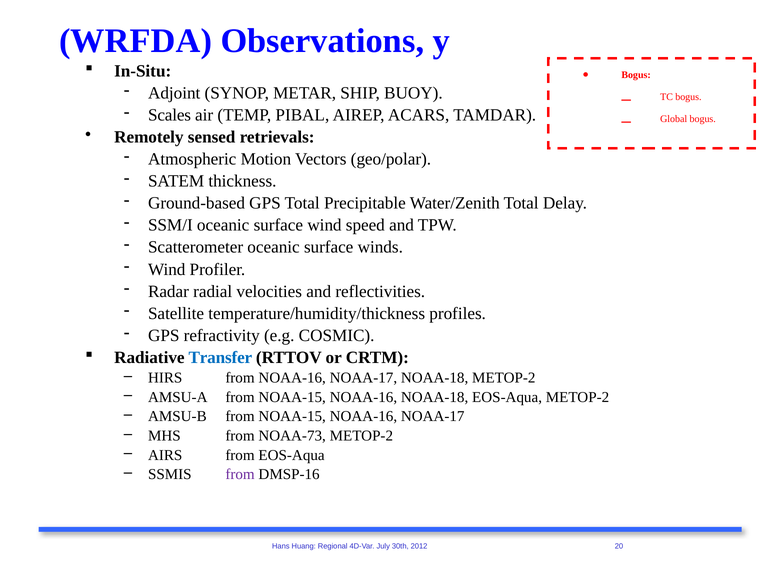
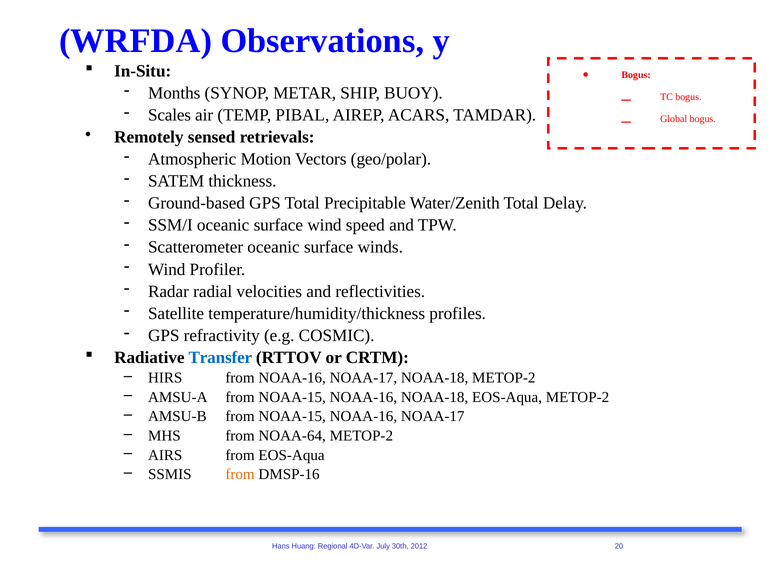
Adjoint: Adjoint -> Months
NOAA-73: NOAA-73 -> NOAA-64
from at (240, 474) colour: purple -> orange
